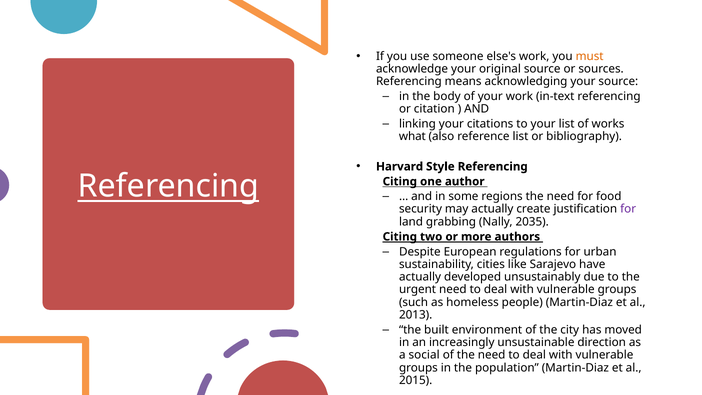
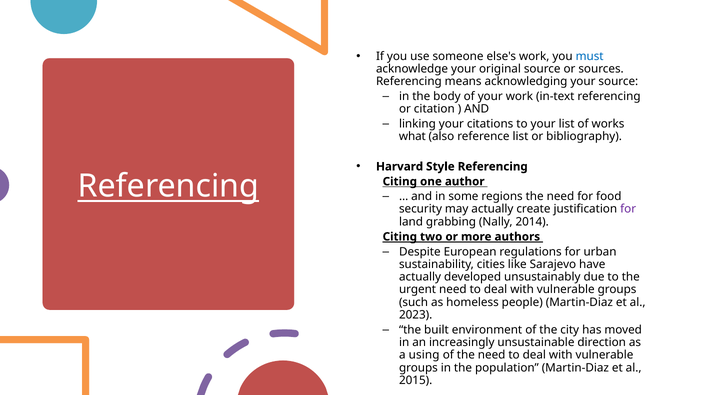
must colour: orange -> blue
2035: 2035 -> 2014
2013: 2013 -> 2023
social: social -> using
